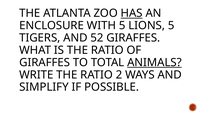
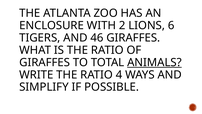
HAS underline: present -> none
WITH 5: 5 -> 2
LIONS 5: 5 -> 6
52: 52 -> 46
2: 2 -> 4
